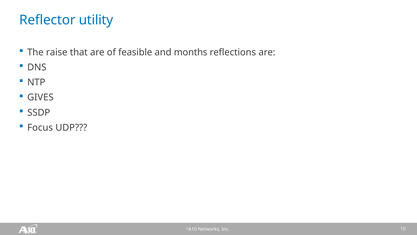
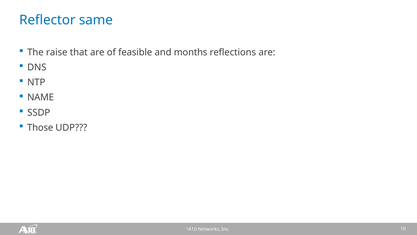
utility: utility -> same
GIVES: GIVES -> NAME
Focus: Focus -> Those
